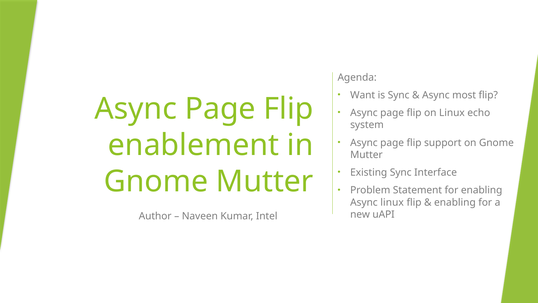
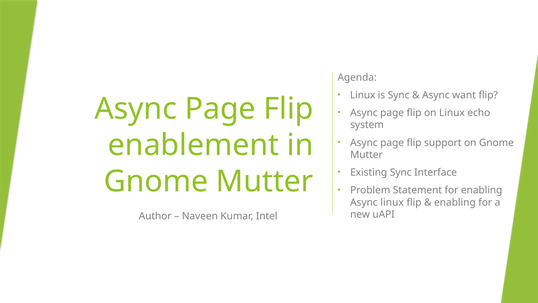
Want at (363, 95): Want -> Linux
most: most -> want
